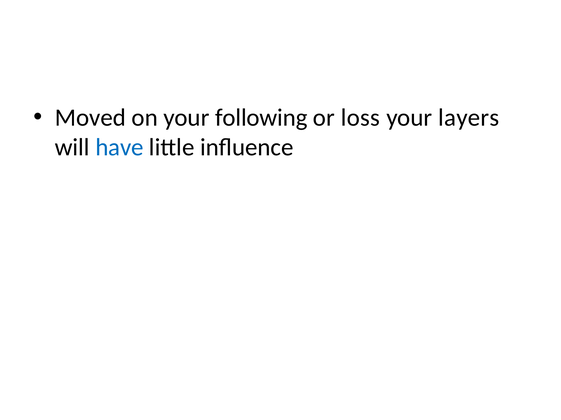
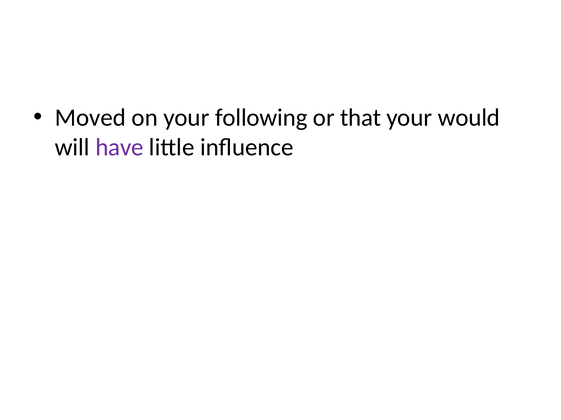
loss: loss -> that
layers: layers -> would
have colour: blue -> purple
